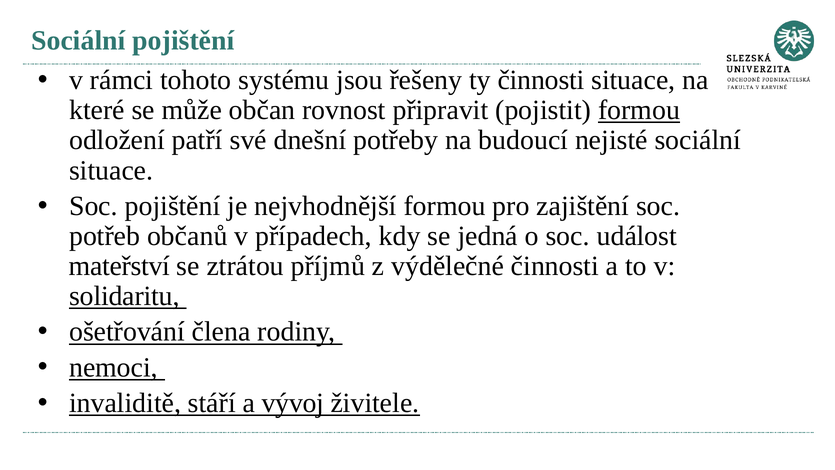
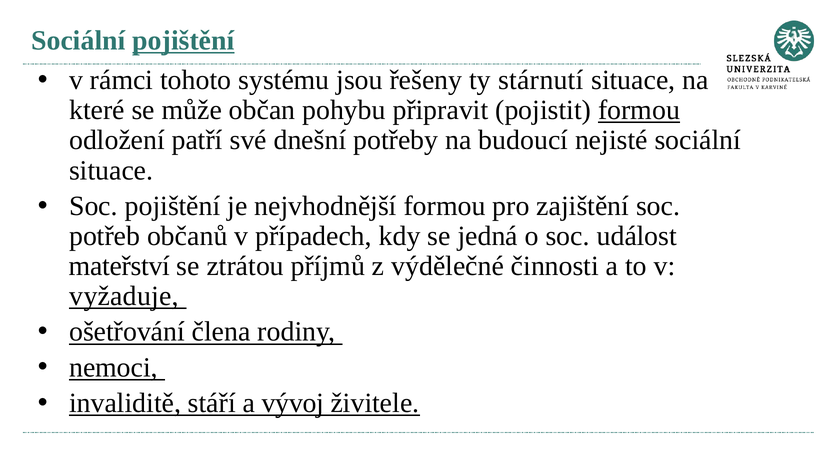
pojištění at (183, 41) underline: none -> present
ty činnosti: činnosti -> stárnutí
rovnost: rovnost -> pohybu
solidaritu: solidaritu -> vyžaduje
